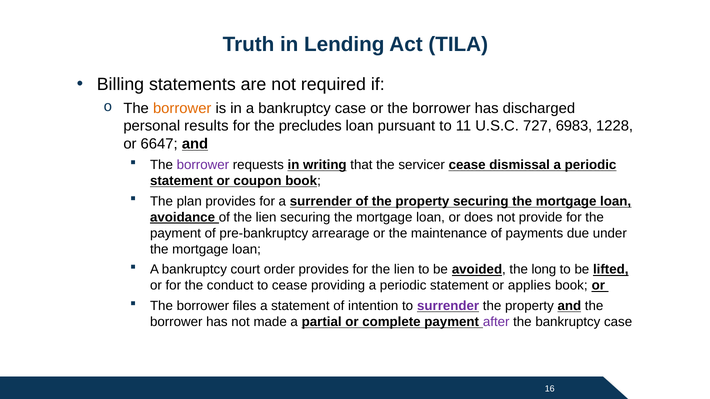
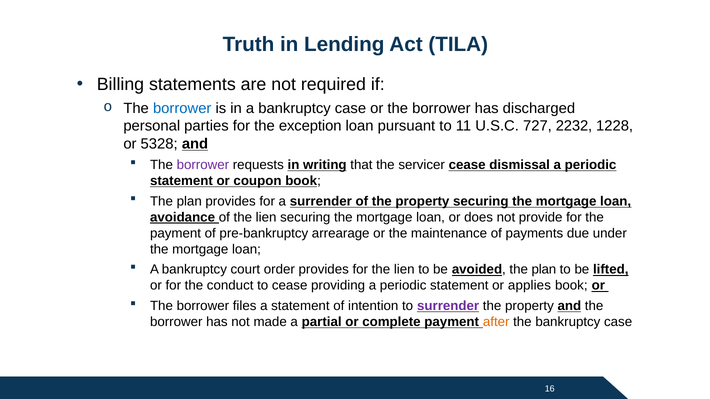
borrower at (182, 108) colour: orange -> blue
results: results -> parties
precludes: precludes -> exception
6983: 6983 -> 2232
6647: 6647 -> 5328
avoided the long: long -> plan
after colour: purple -> orange
